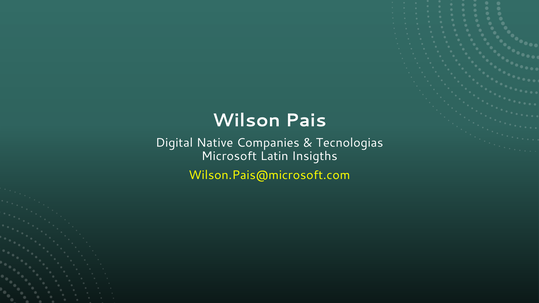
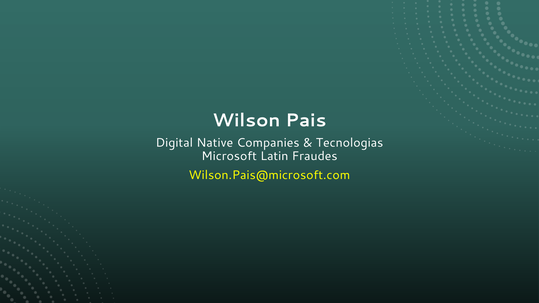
Insigths: Insigths -> Fraudes
